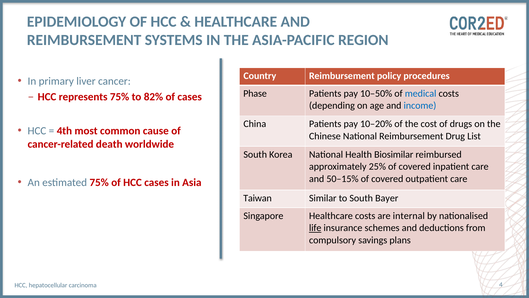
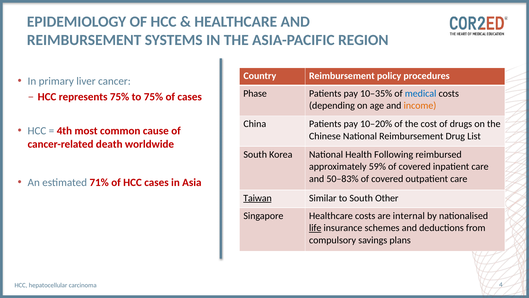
10–50%: 10–50% -> 10–35%
to 82%: 82% -> 75%
income colour: blue -> orange
Biosimilar: Biosimilar -> Following
25%: 25% -> 59%
50–15%: 50–15% -> 50–83%
estimated 75%: 75% -> 71%
Taiwan underline: none -> present
Bayer: Bayer -> Other
